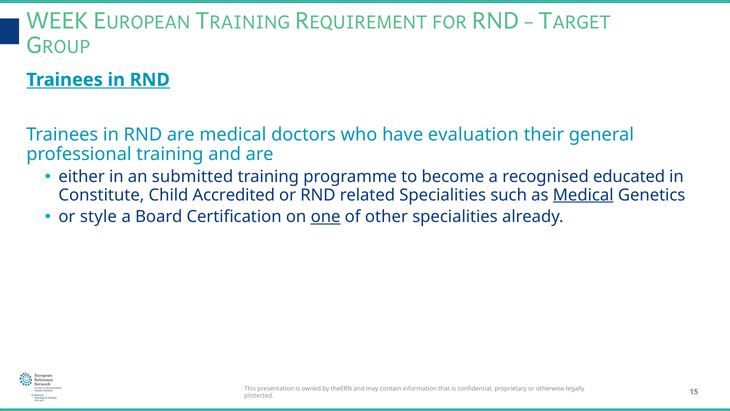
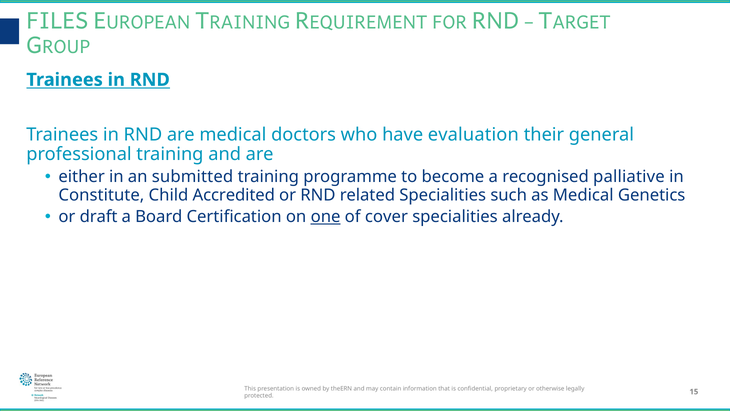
WEEK: WEEK -> FILES
educated: educated -> palliative
Medical at (583, 195) underline: present -> none
style: style -> draft
other: other -> cover
